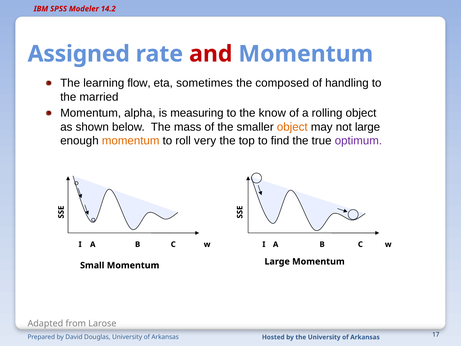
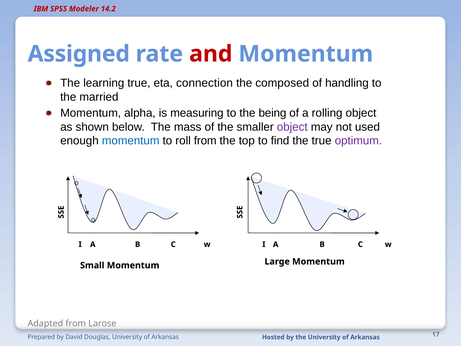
learning flow: flow -> true
sometimes: sometimes -> connection
know: know -> being
object at (292, 127) colour: orange -> purple
not large: large -> used
momentum at (131, 141) colour: orange -> blue
roll very: very -> from
